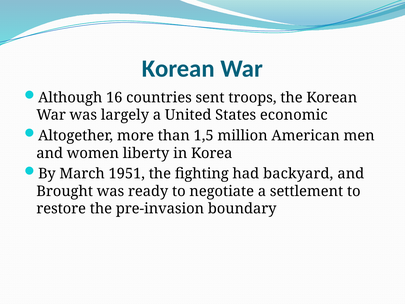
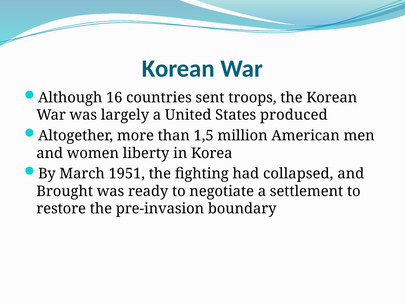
economic: economic -> produced
backyard: backyard -> collapsed
